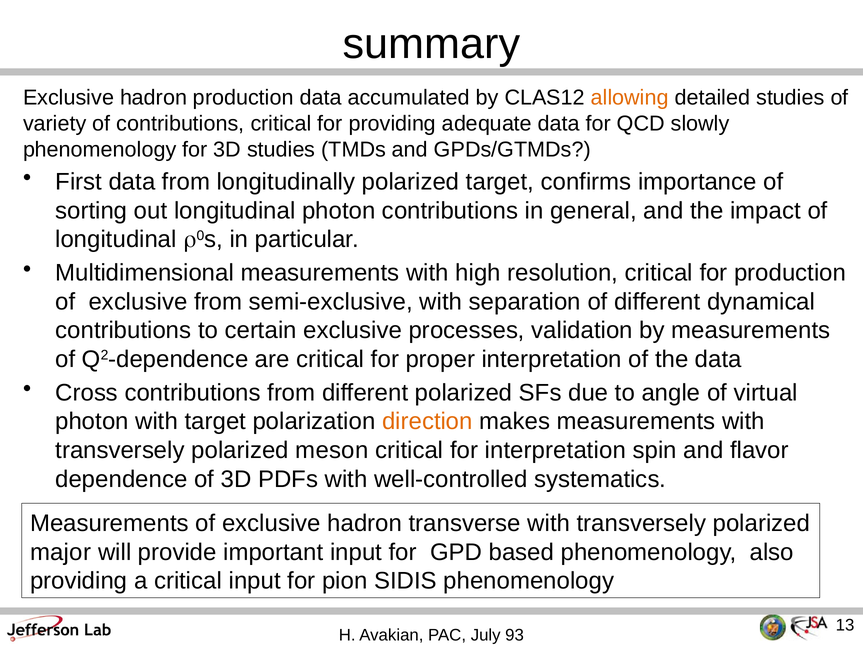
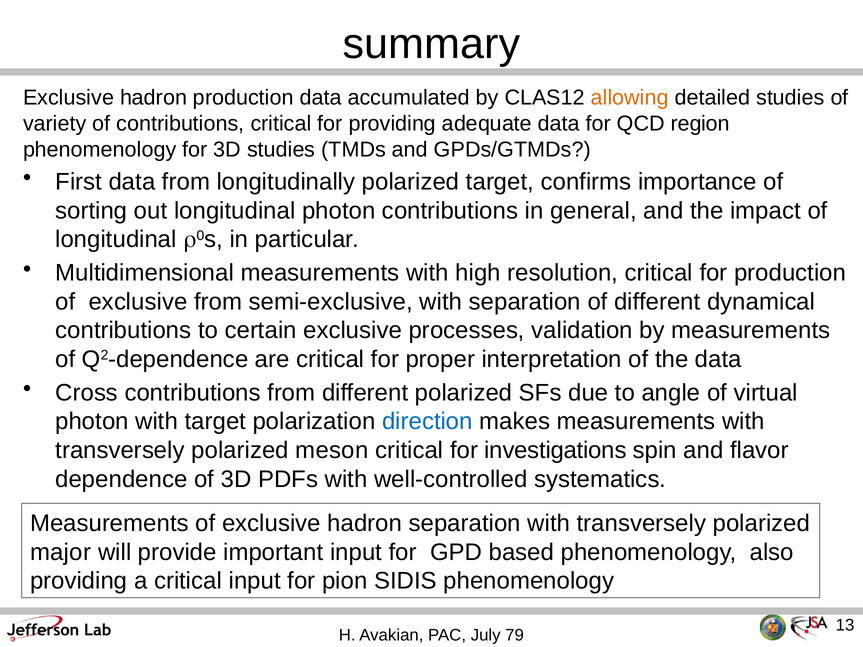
slowly: slowly -> region
direction colour: orange -> blue
for interpretation: interpretation -> investigations
hadron transverse: transverse -> separation
93: 93 -> 79
